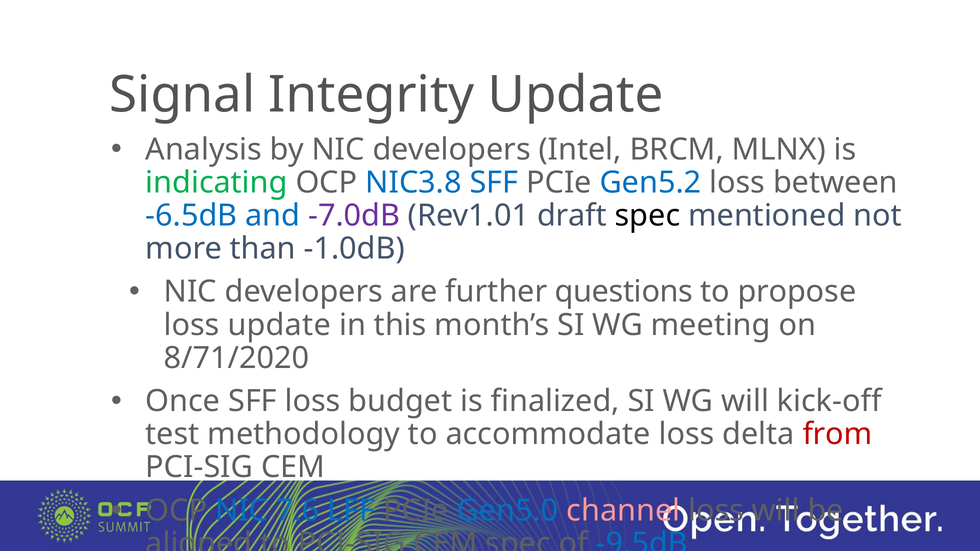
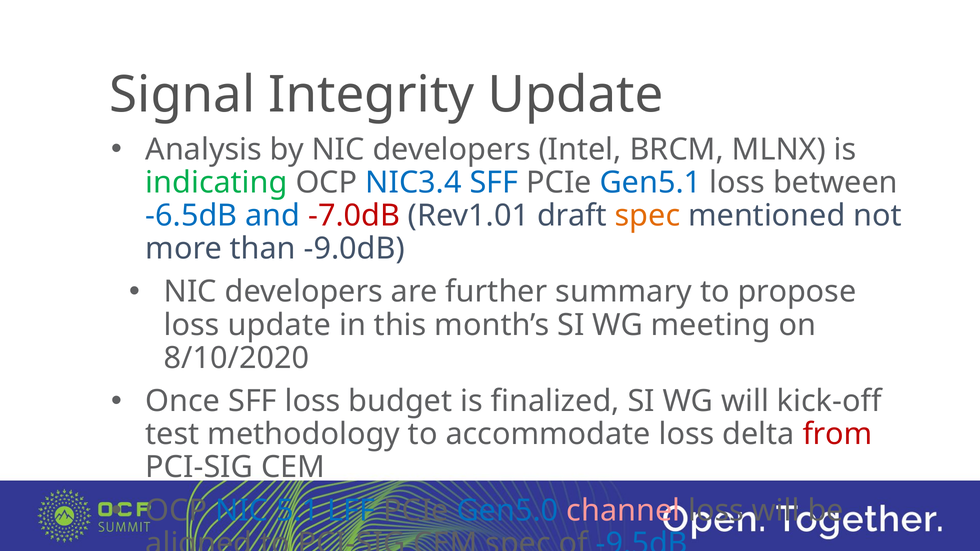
NIC3.8: NIC3.8 -> NIC3.4
Gen5.2: Gen5.2 -> Gen5.1
-7.0dB colour: purple -> red
spec at (647, 216) colour: black -> orange
-1.0dB: -1.0dB -> -9.0dB
questions: questions -> summary
8/71/2020: 8/71/2020 -> 8/10/2020
7.6: 7.6 -> 5.1
